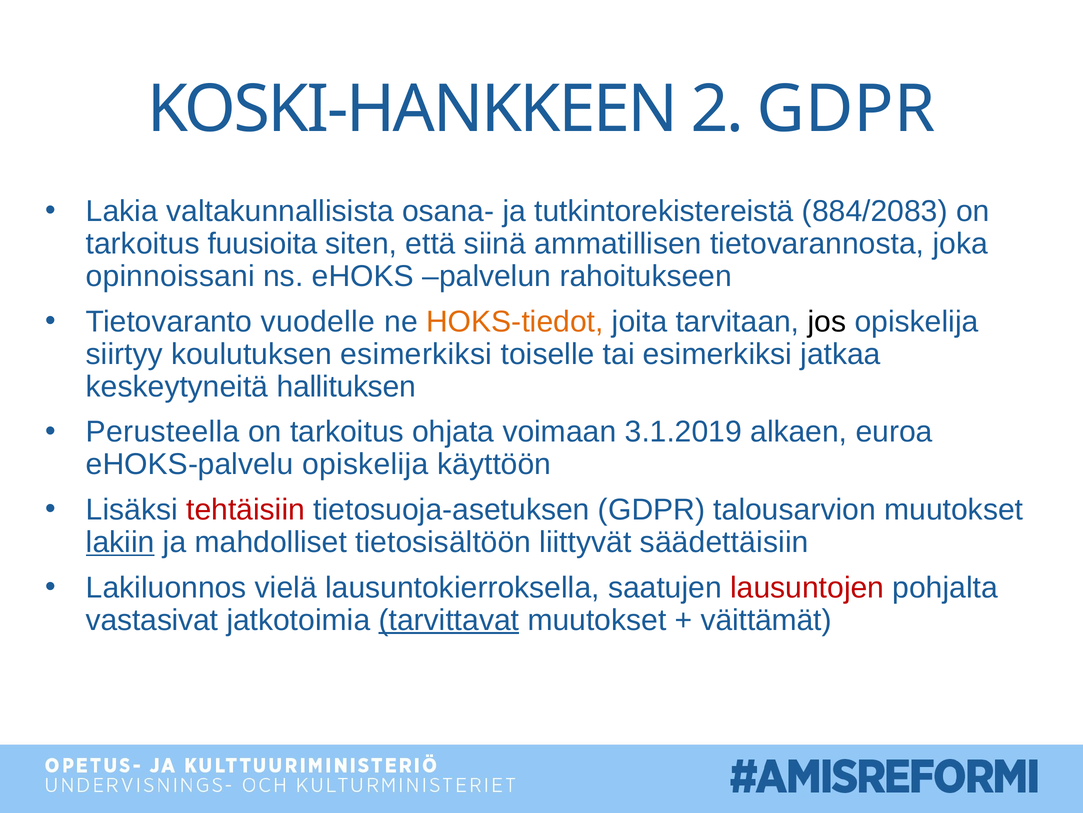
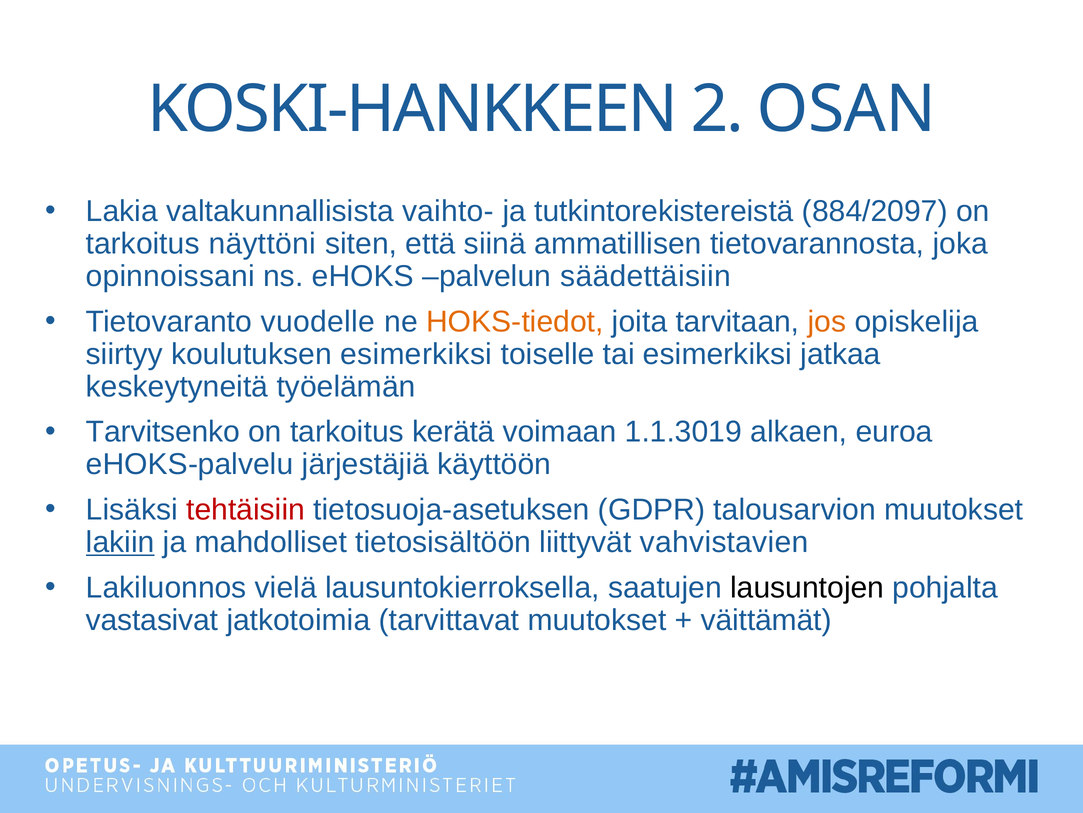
2 GDPR: GDPR -> OSAN
osana-: osana- -> vaihto-
884/2083: 884/2083 -> 884/2097
fuusioita: fuusioita -> näyttöni
rahoitukseen: rahoitukseen -> säädettäisiin
jos colour: black -> orange
hallituksen: hallituksen -> työelämän
Perusteella: Perusteella -> Tarvitsenko
ohjata: ohjata -> kerätä
3.1.2019: 3.1.2019 -> 1.1.3019
eHOKS-palvelu opiskelija: opiskelija -> järjestäjiä
säädettäisiin: säädettäisiin -> vahvistavien
lausuntojen colour: red -> black
tarvittavat underline: present -> none
